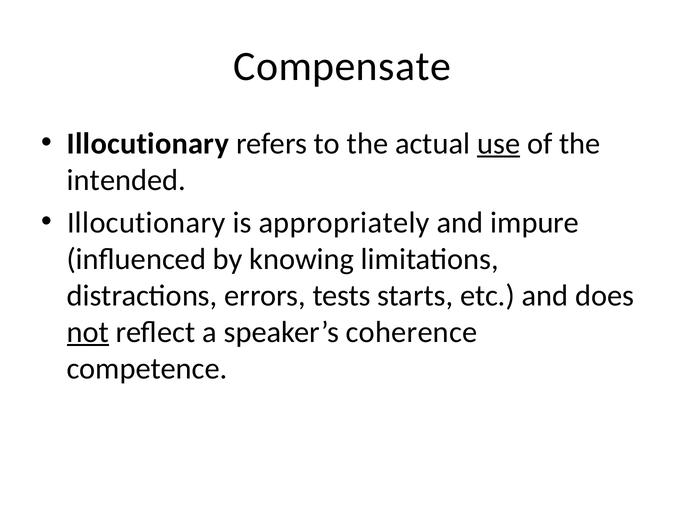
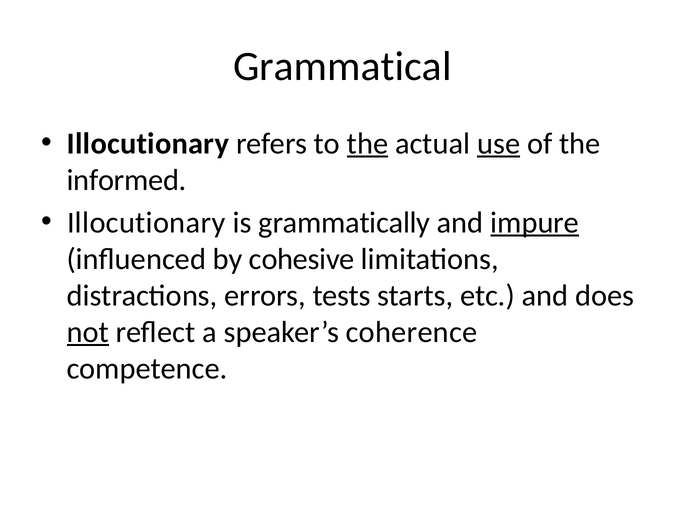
Compensate: Compensate -> Grammatical
the at (367, 144) underline: none -> present
intended: intended -> informed
appropriately: appropriately -> grammatically
impure underline: none -> present
knowing: knowing -> cohesive
